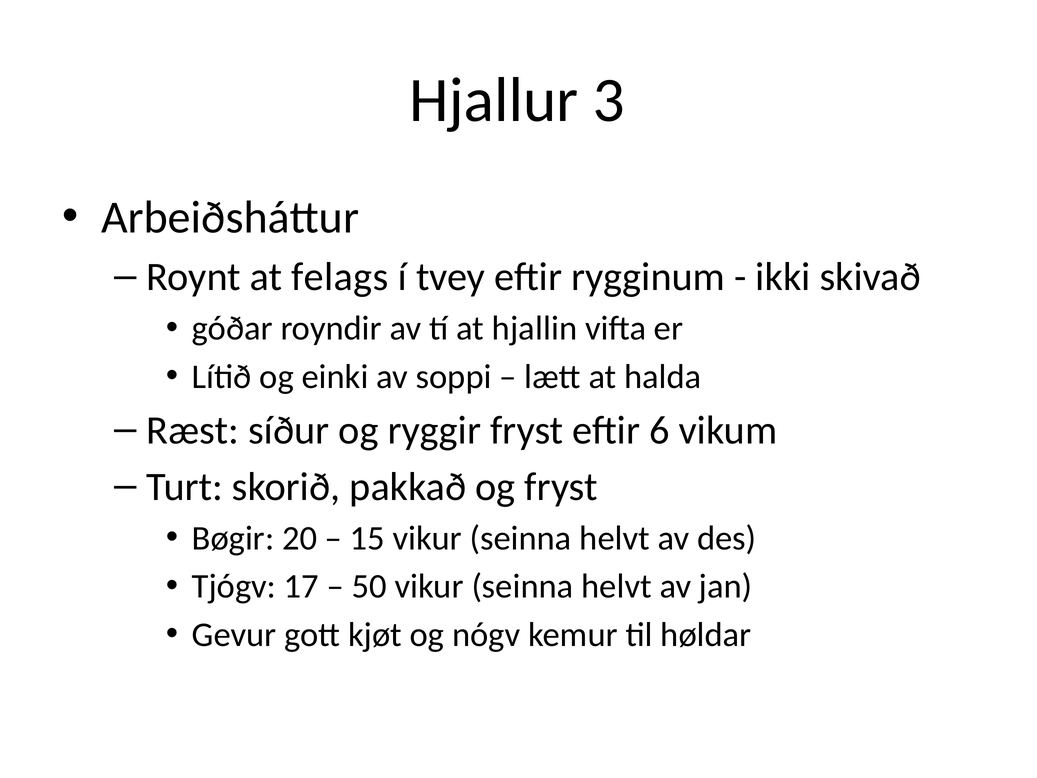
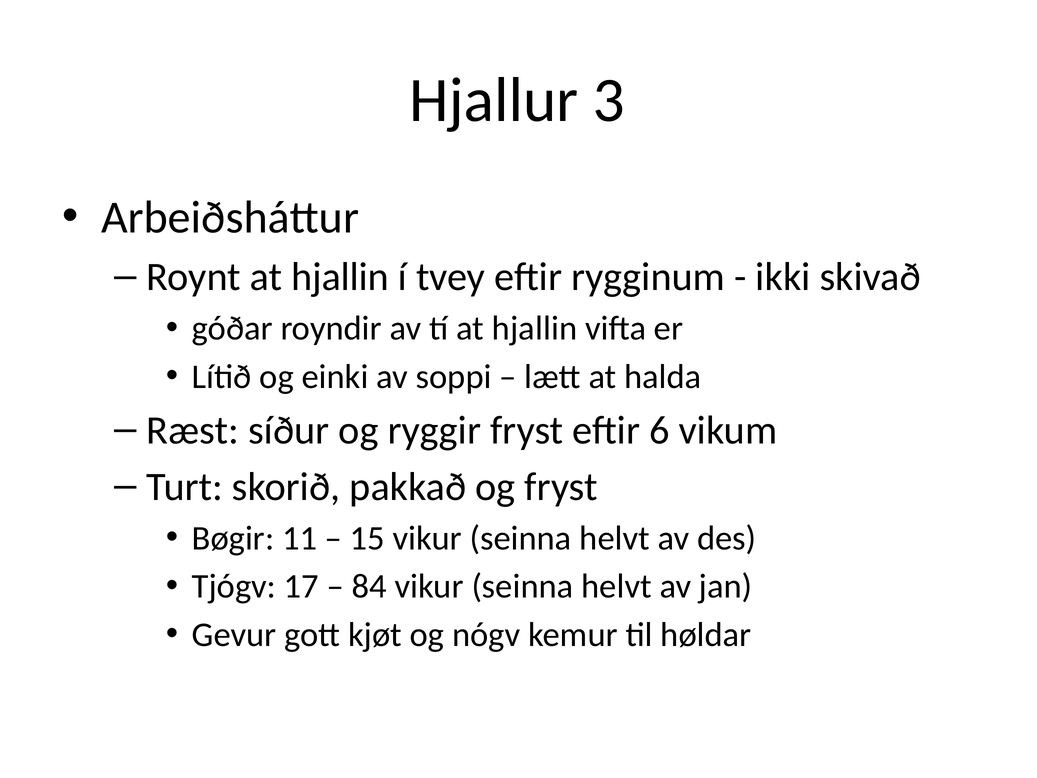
Roynt at felags: felags -> hjallin
20: 20 -> 11
50: 50 -> 84
